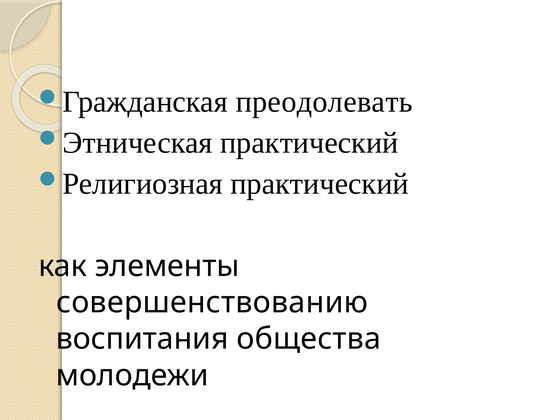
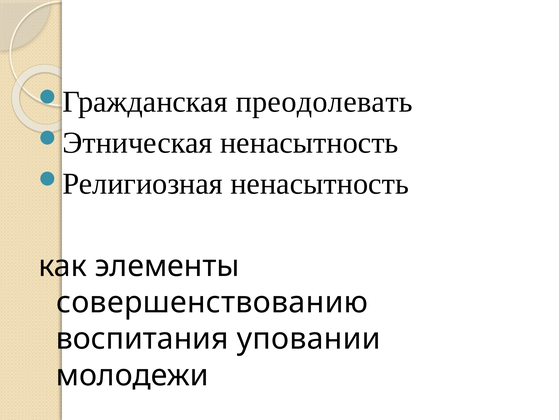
практический at (309, 143): практический -> ненасытность
практический at (320, 184): практический -> ненасытность
общества: общества -> уповании
